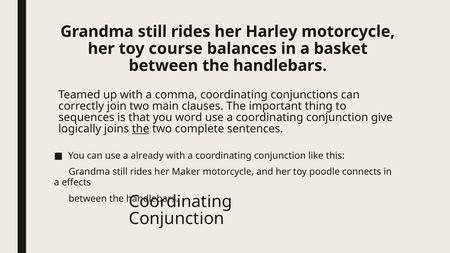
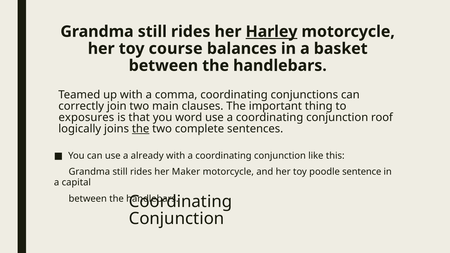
Harley underline: none -> present
sequences: sequences -> exposures
give: give -> roof
connects: connects -> sentence
effects: effects -> capital
